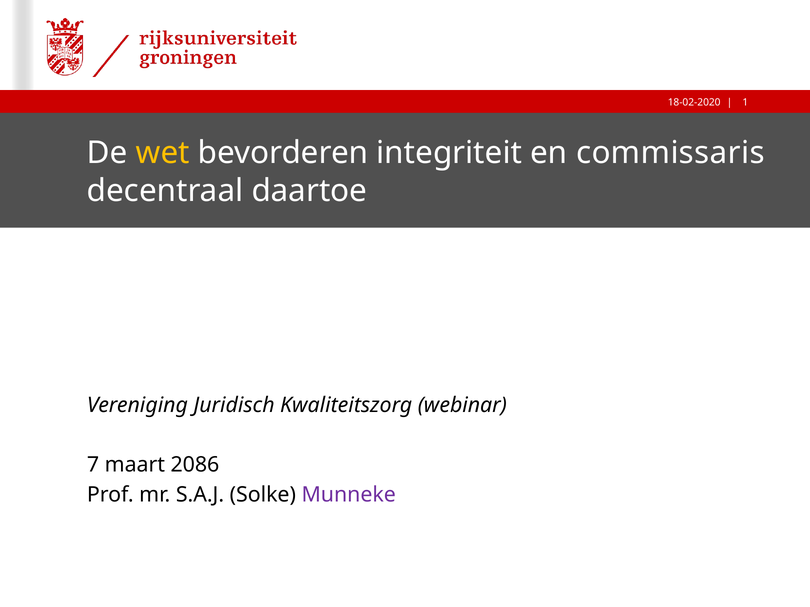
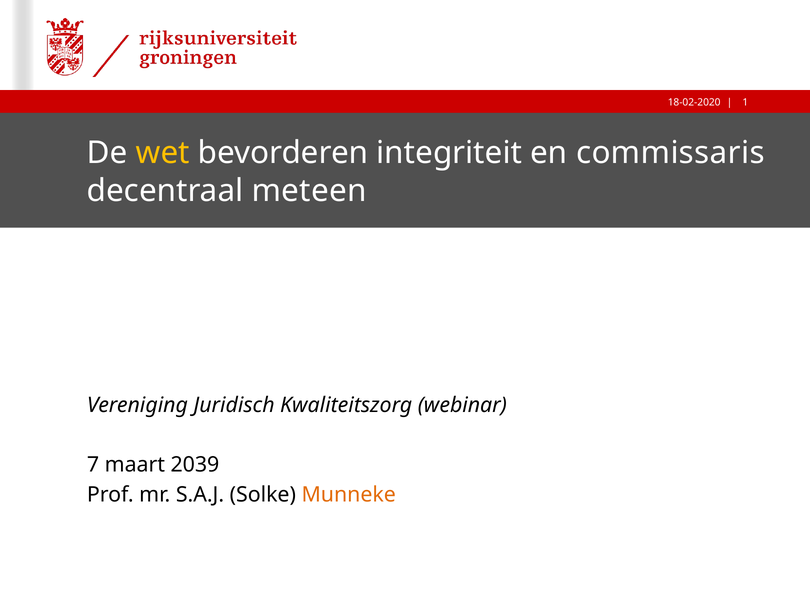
daartoe: daartoe -> meteen
2086: 2086 -> 2039
Munneke colour: purple -> orange
